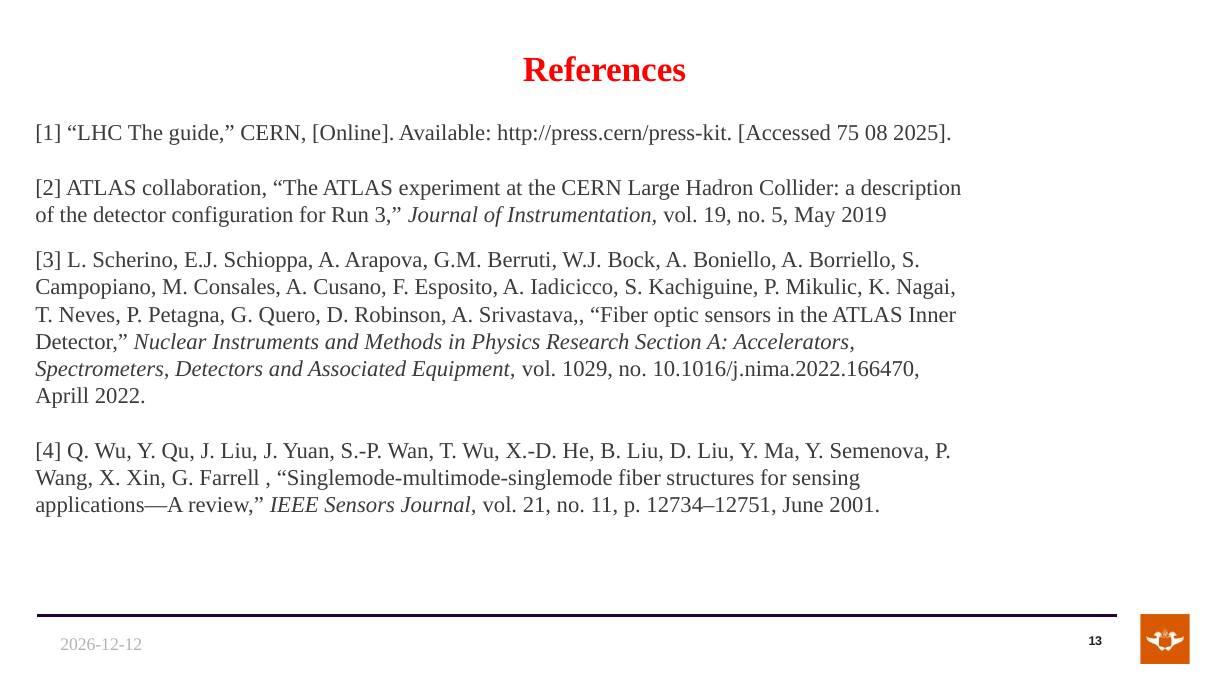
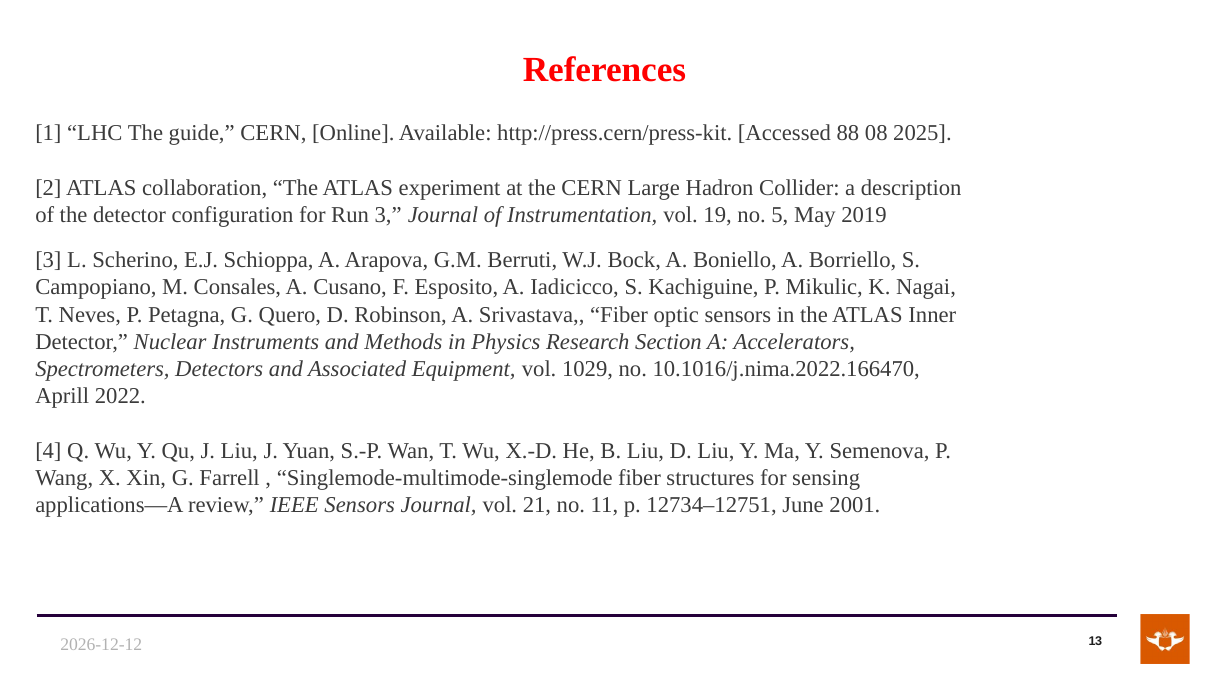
75: 75 -> 88
